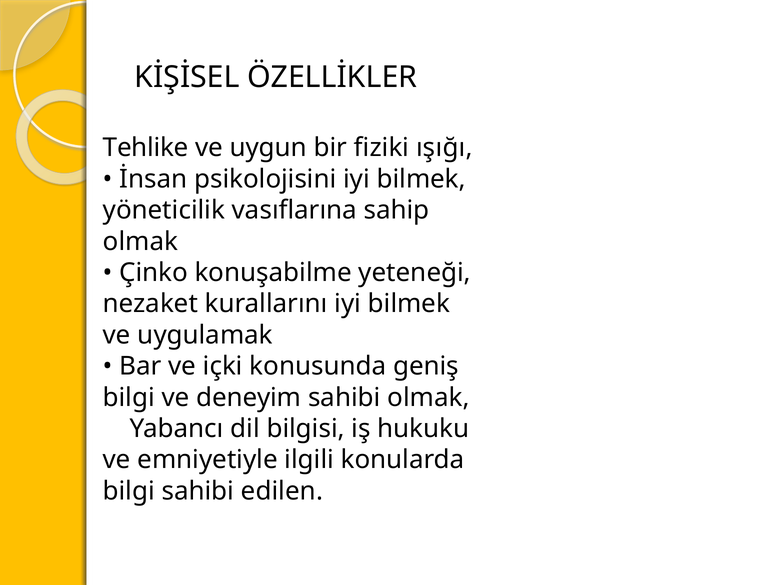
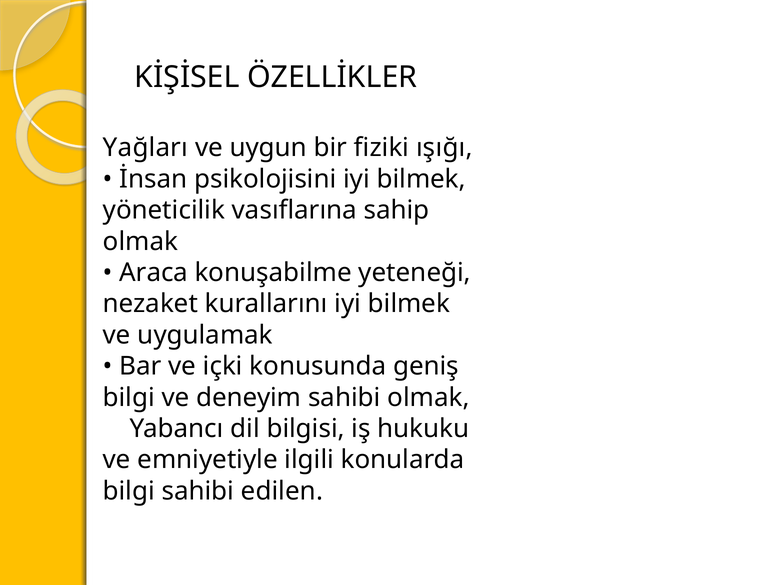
Tehlike: Tehlike -> Yağları
Çinko: Çinko -> Araca
